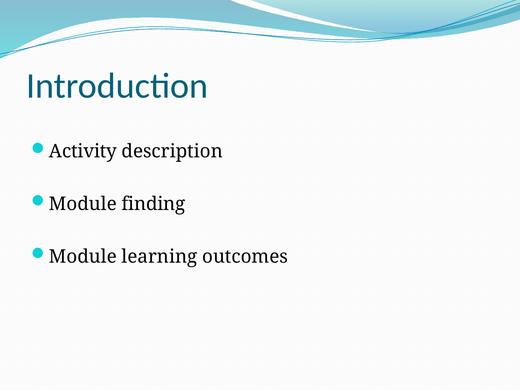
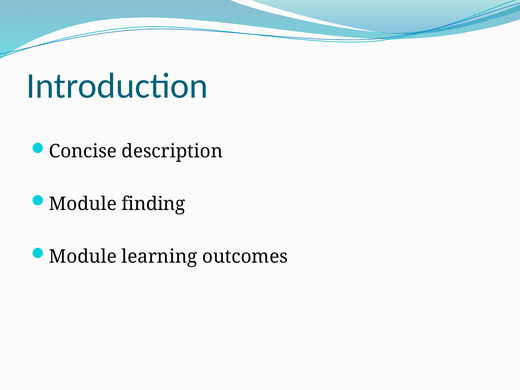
Activity: Activity -> Concise
